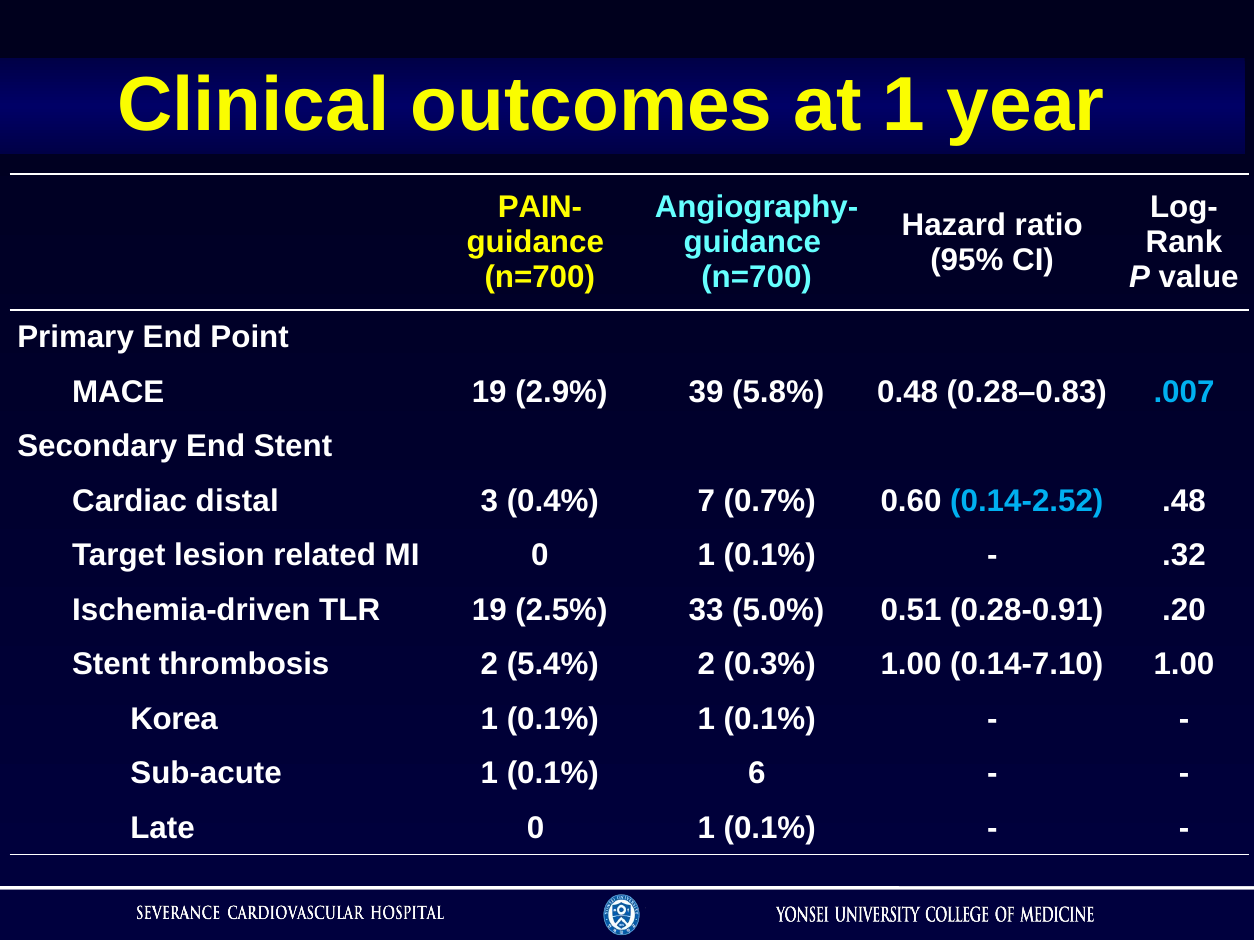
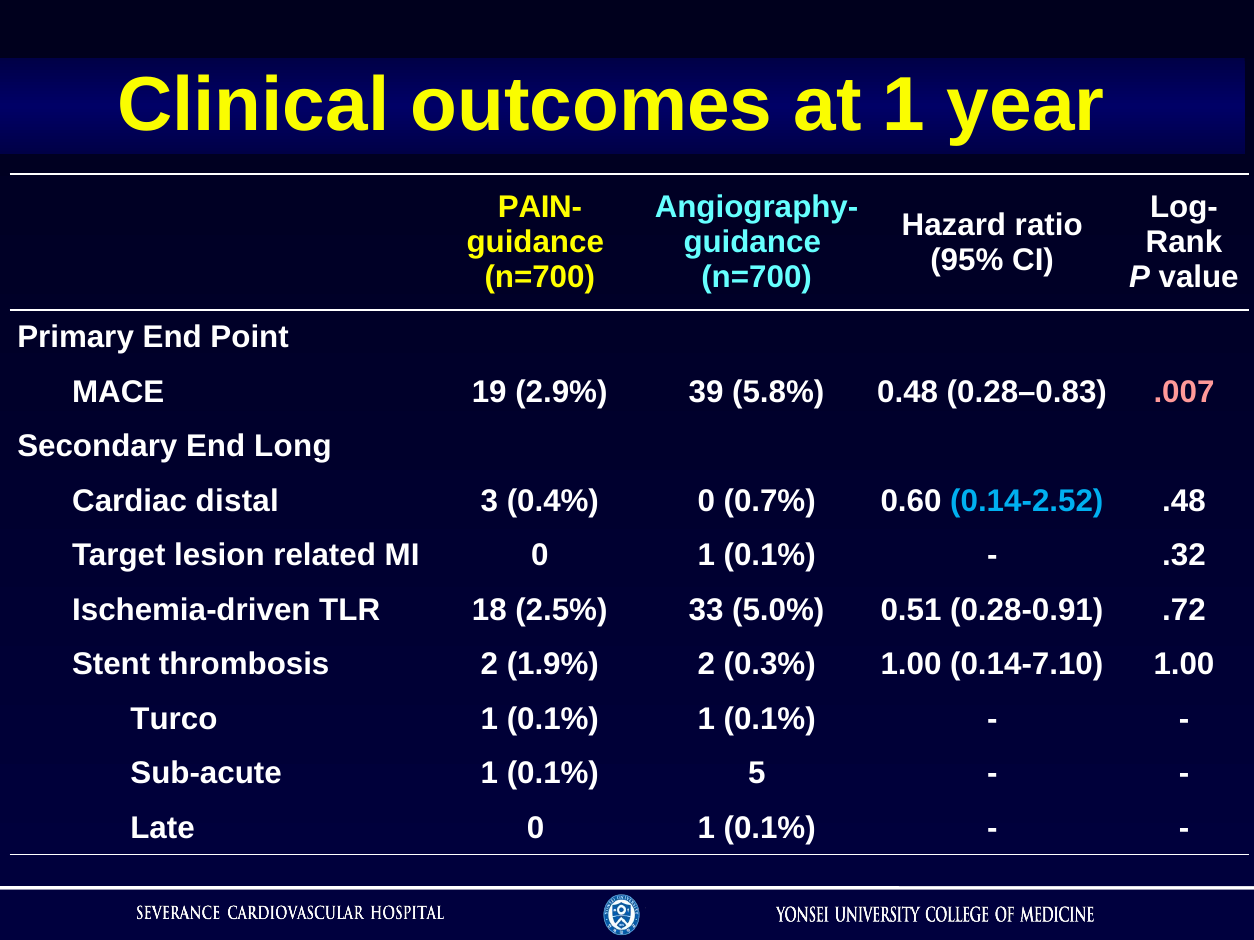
.007 colour: light blue -> pink
End Stent: Stent -> Long
0.4% 7: 7 -> 0
TLR 19: 19 -> 18
.20: .20 -> .72
5.4%: 5.4% -> 1.9%
Korea: Korea -> Turco
6: 6 -> 5
